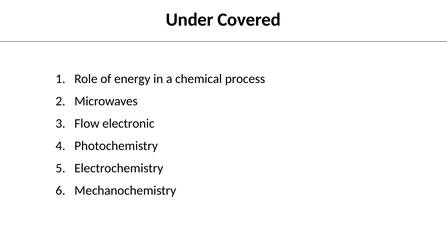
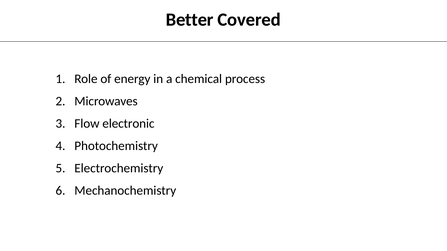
Under: Under -> Better
